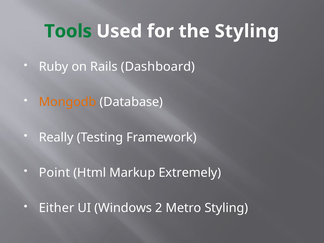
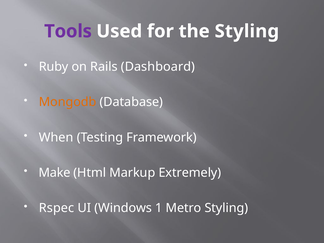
Tools colour: green -> purple
Really: Really -> When
Point: Point -> Make
Either: Either -> Rspec
2: 2 -> 1
